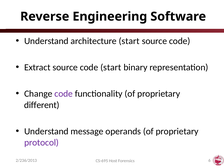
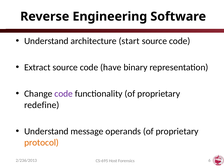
code start: start -> have
different: different -> redefine
protocol colour: purple -> orange
